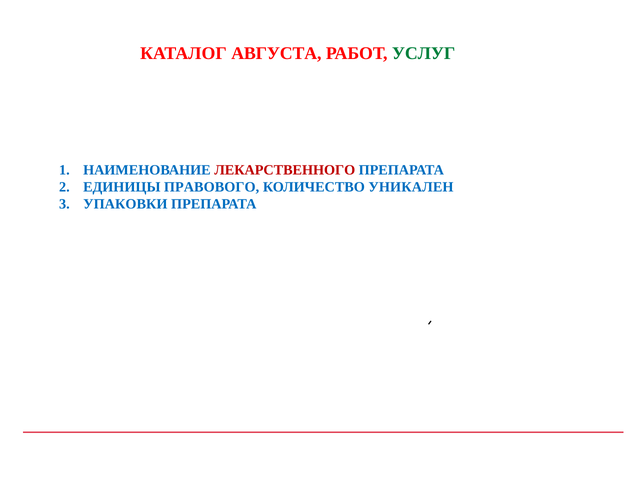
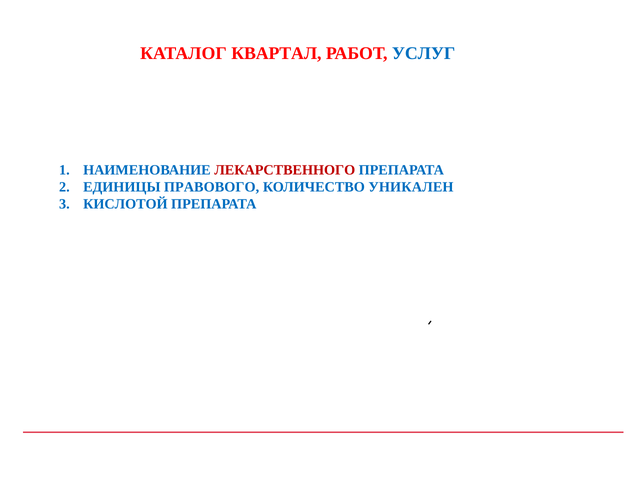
АВГУСТА: АВГУСТА -> КВАРТАЛ
УСЛУГ colour: green -> blue
УПАКОВКИ: УПАКОВКИ -> КИСЛОТОЙ
